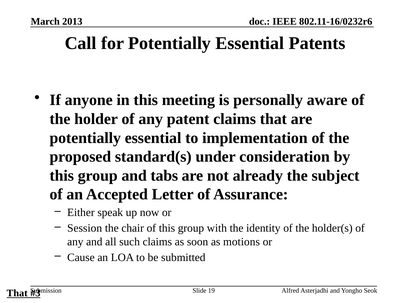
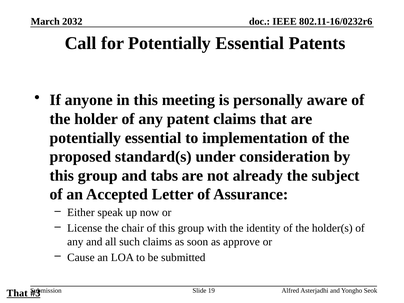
2013: 2013 -> 2032
Session: Session -> License
motions: motions -> approve
